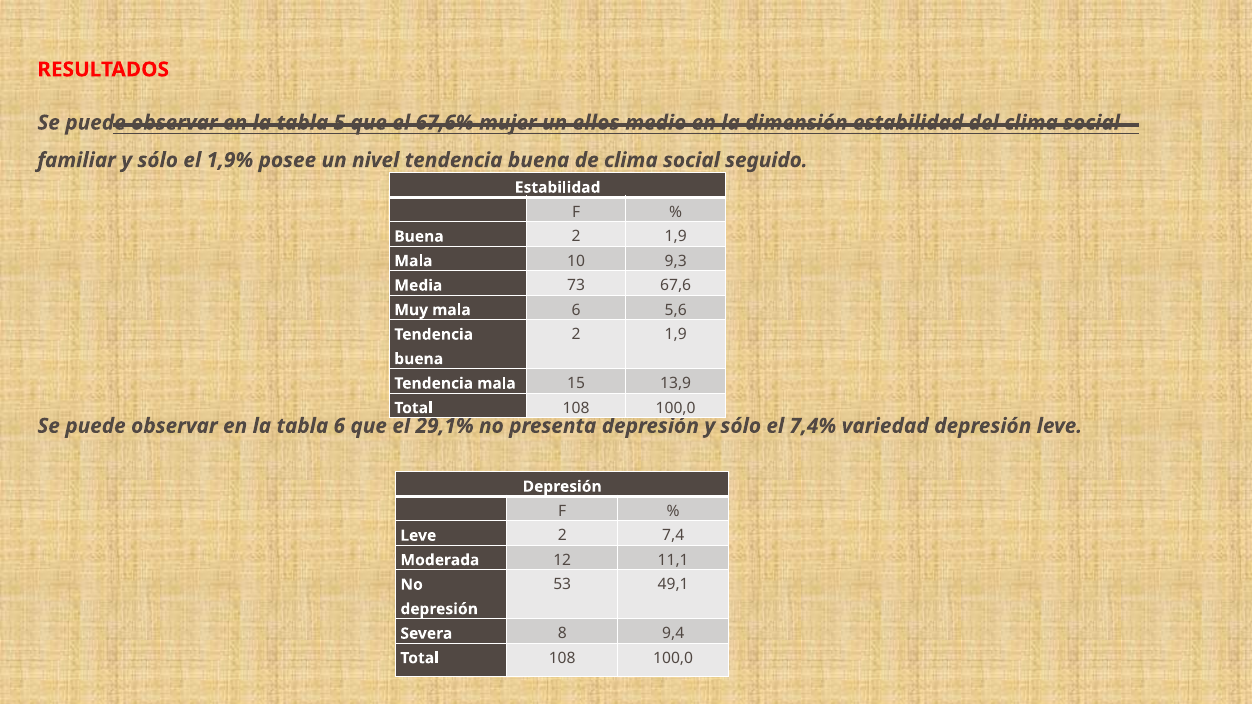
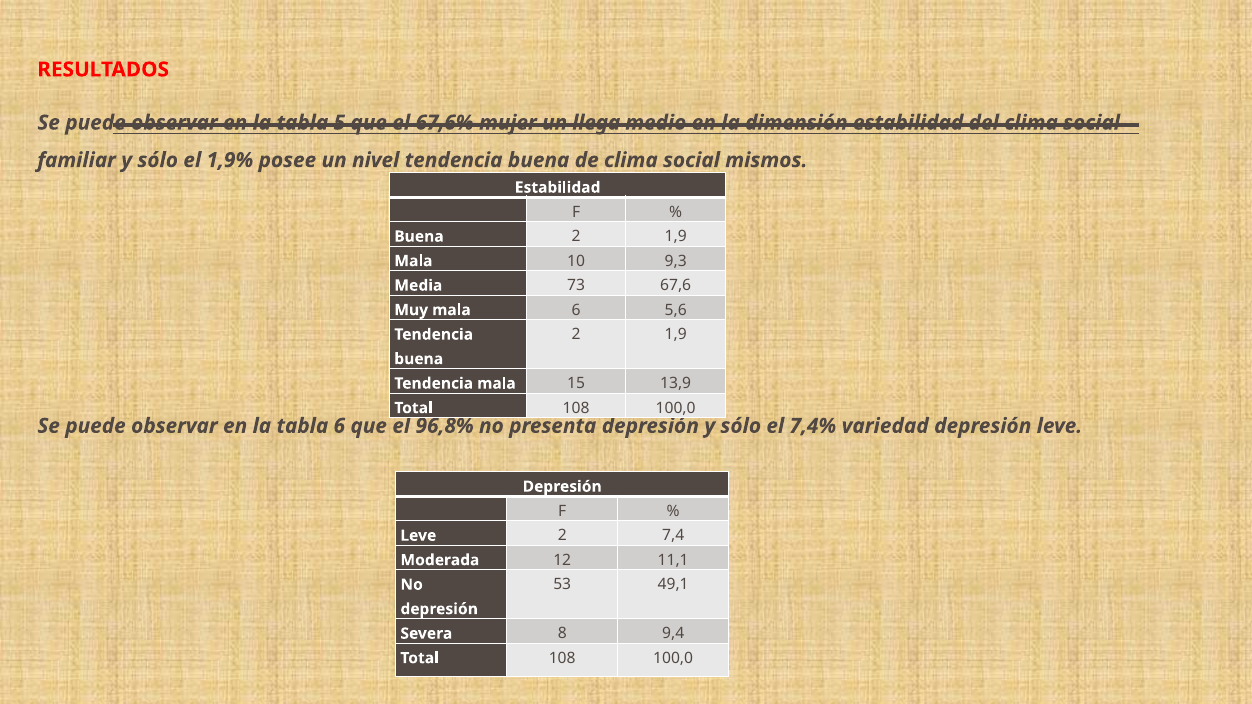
ellos: ellos -> llega
seguido: seguido -> mismos
29,1%: 29,1% -> 96,8%
